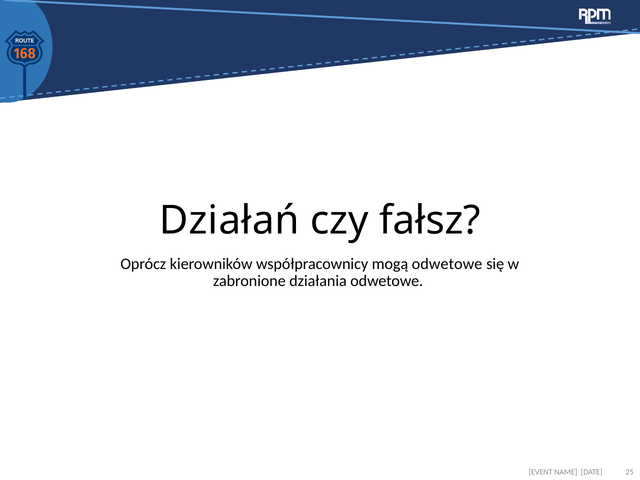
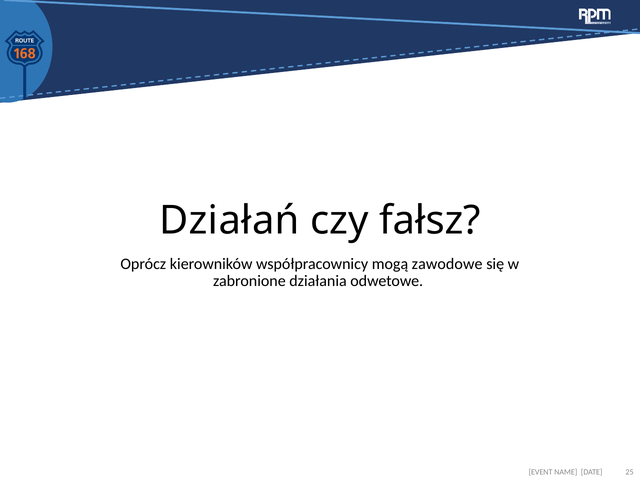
mogą odwetowe: odwetowe -> zawodowe
